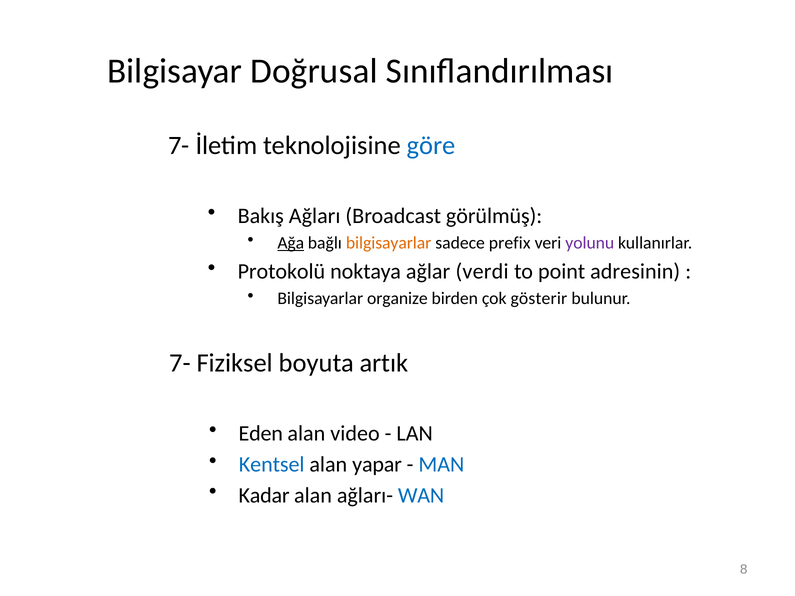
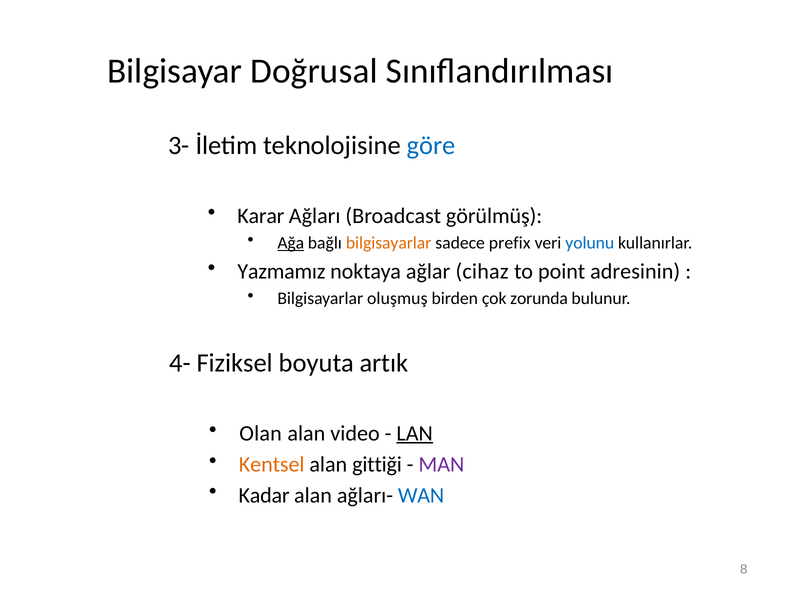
7- at (179, 146): 7- -> 3-
Bakış: Bakış -> Karar
yolunu colour: purple -> blue
Protokolü: Protokolü -> Yazmamız
verdi: verdi -> cihaz
organize: organize -> oluşmuş
gösterir: gösterir -> zorunda
7- at (180, 363): 7- -> 4-
Eden: Eden -> Olan
LAN underline: none -> present
Kentsel colour: blue -> orange
yapar: yapar -> gittiği
MAN colour: blue -> purple
